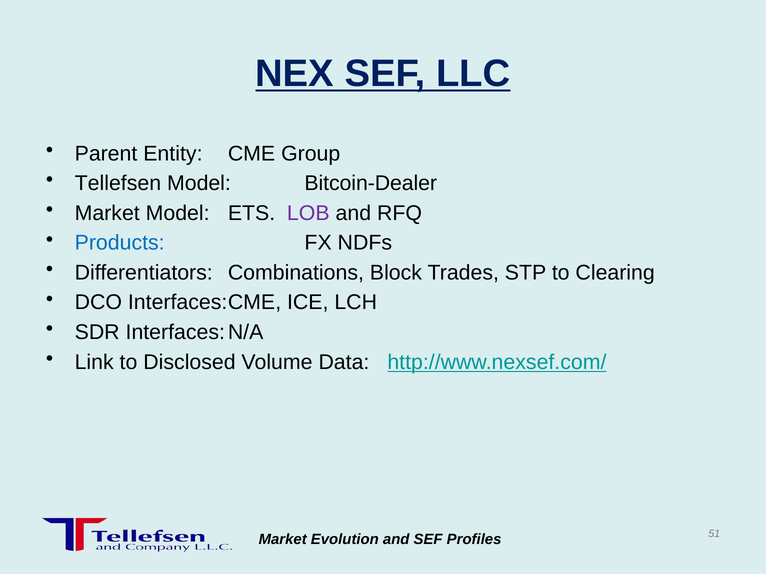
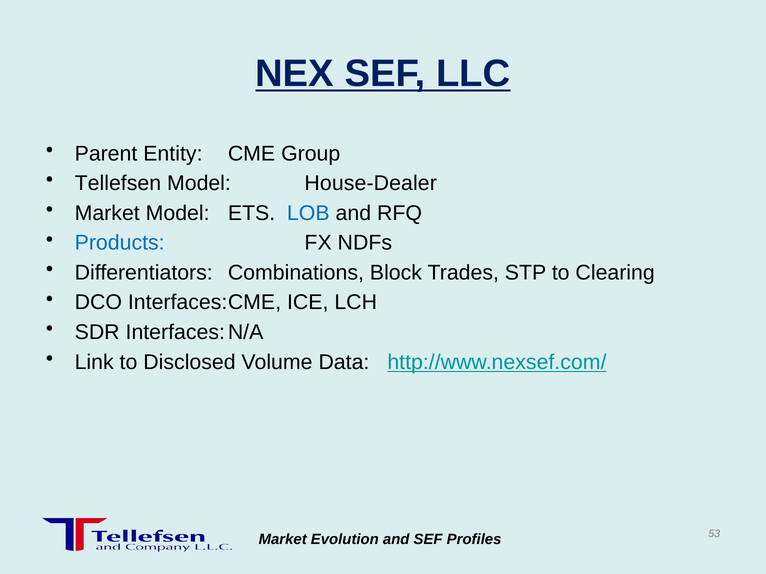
Bitcoin-Dealer: Bitcoin-Dealer -> House-Dealer
LOB colour: purple -> blue
51: 51 -> 53
